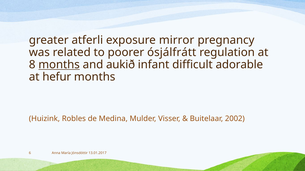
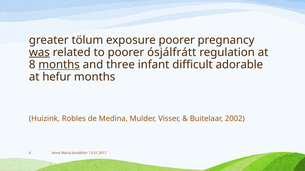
atferli: atferli -> tölum
exposure mirror: mirror -> poorer
was underline: none -> present
aukið: aukið -> three
